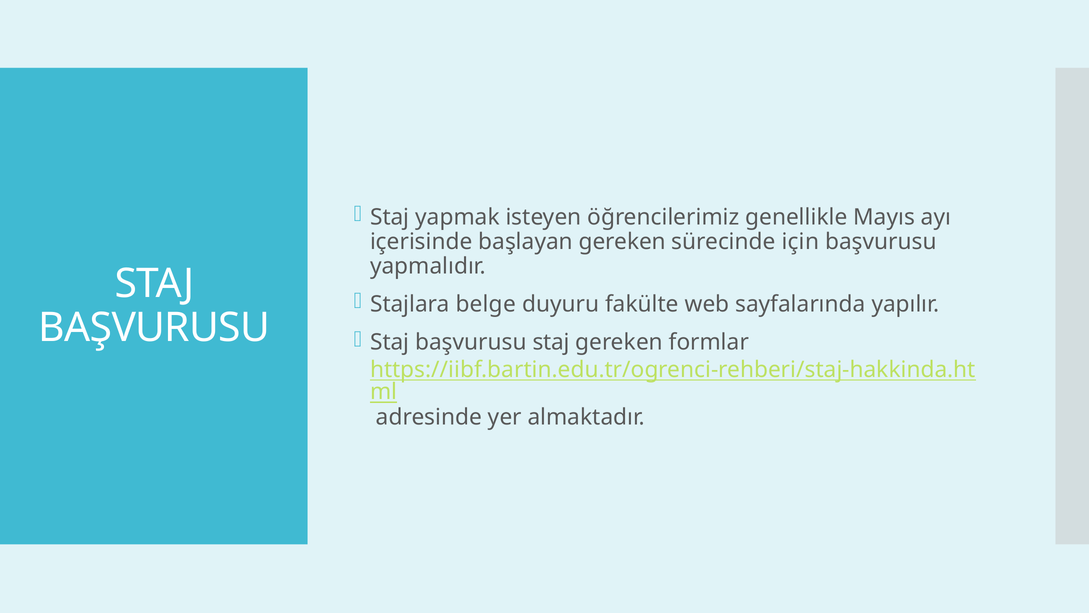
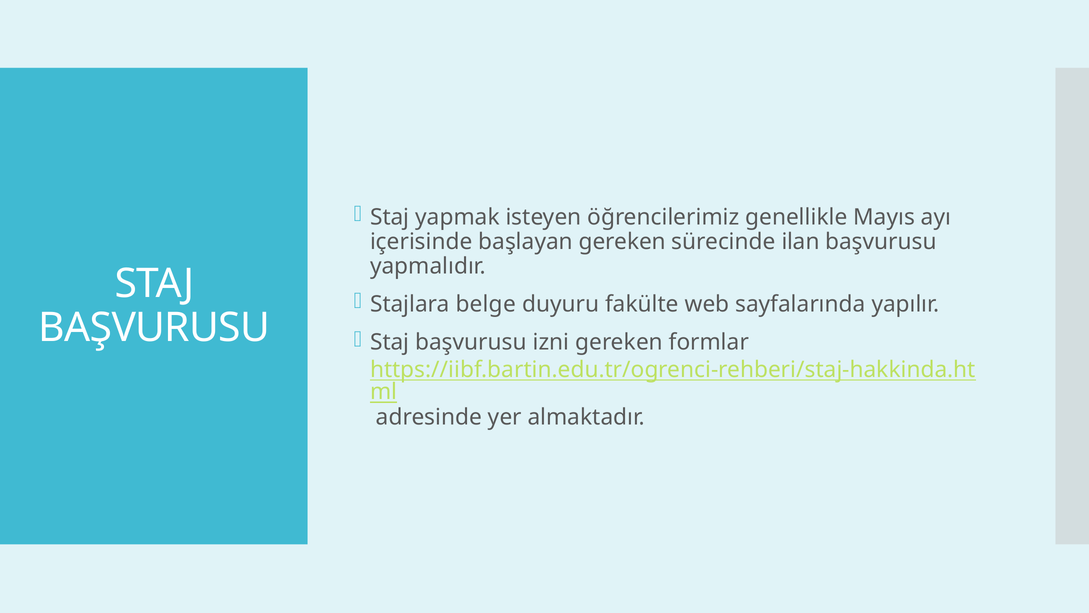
için: için -> ilan
başvurusu staj: staj -> izni
